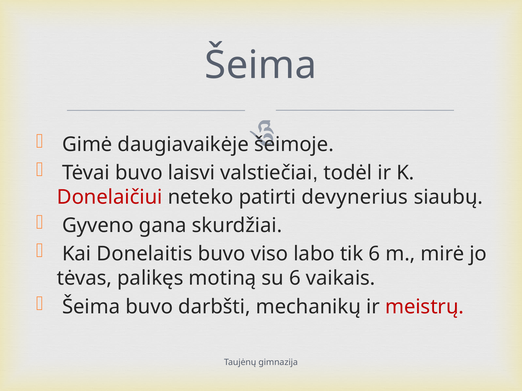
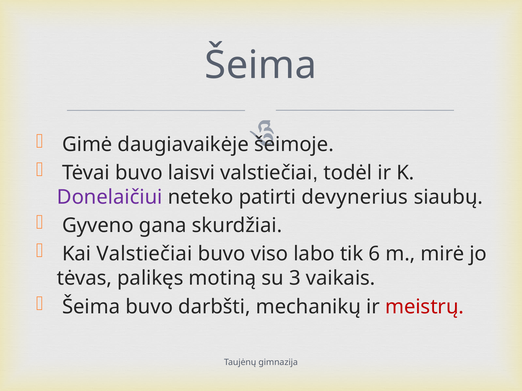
Donelaičiui colour: red -> purple
Kai Donelaitis: Donelaitis -> Valstiečiai
su 6: 6 -> 3
